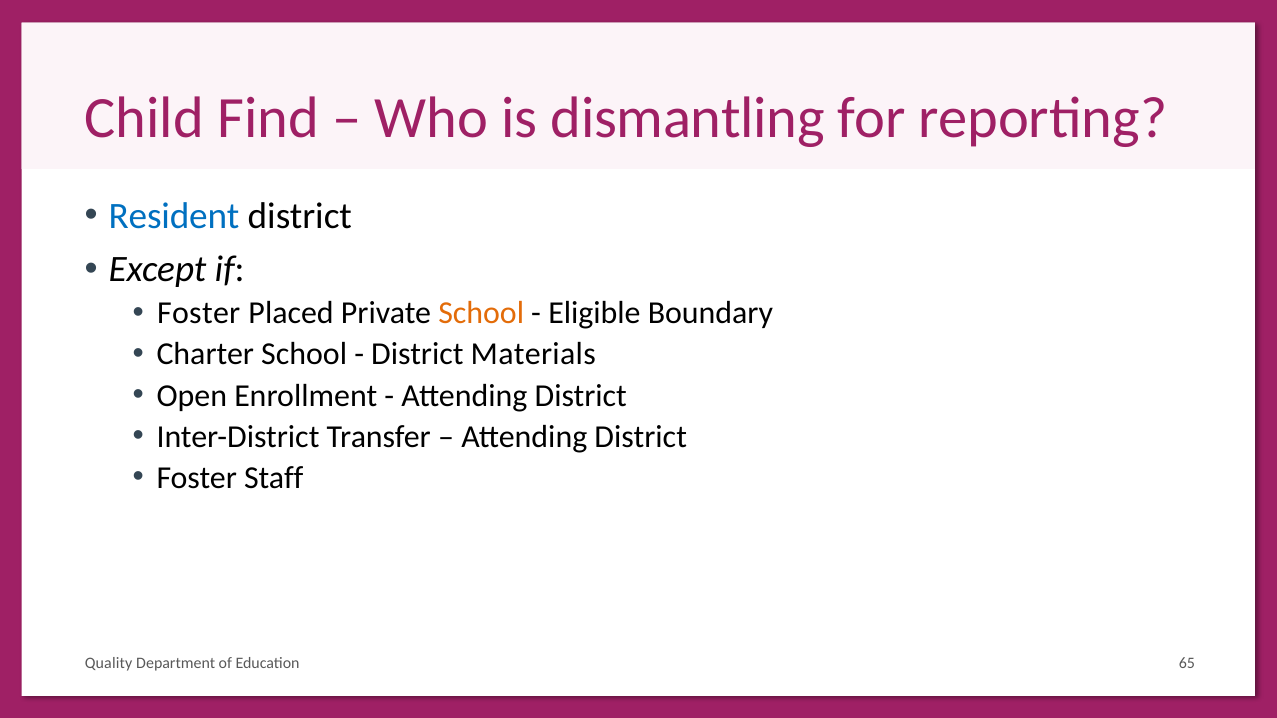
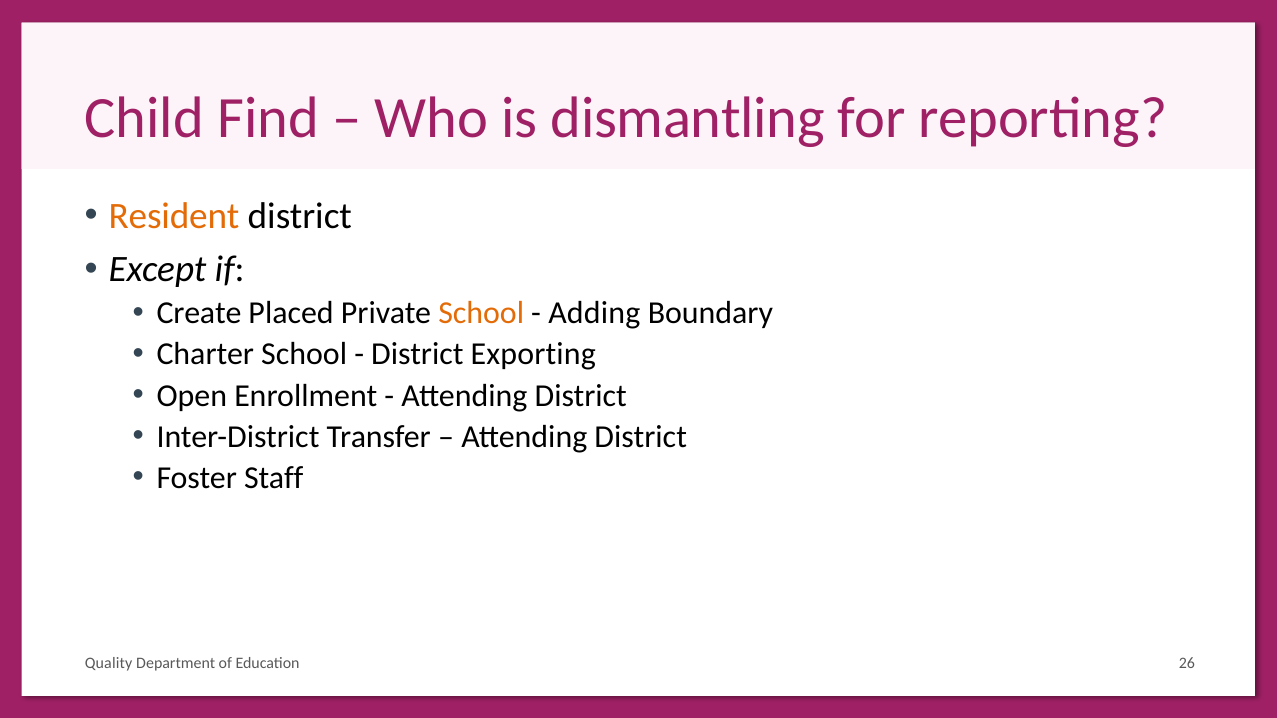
Resident colour: blue -> orange
Foster at (199, 313): Foster -> Create
Eligible: Eligible -> Adding
Materials: Materials -> Exporting
65: 65 -> 26
